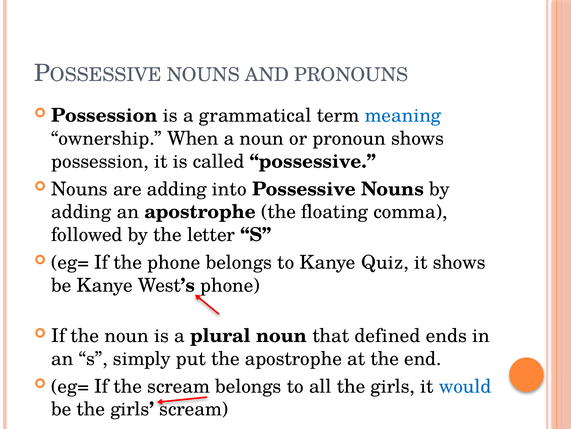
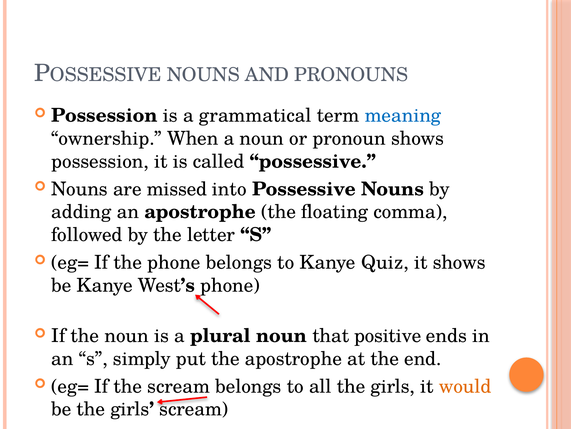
are adding: adding -> missed
defined: defined -> positive
would colour: blue -> orange
